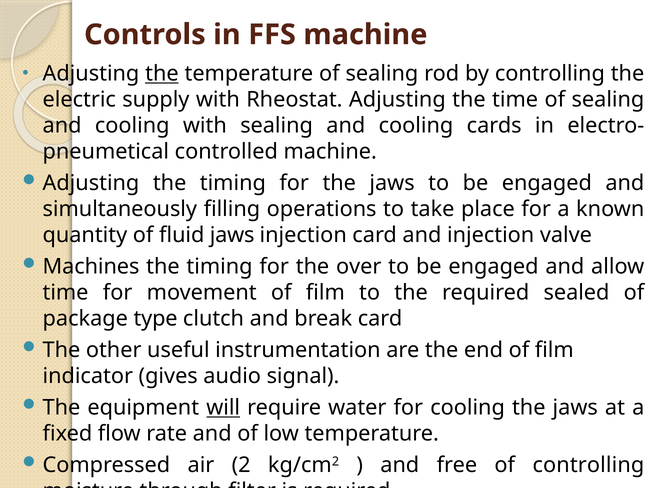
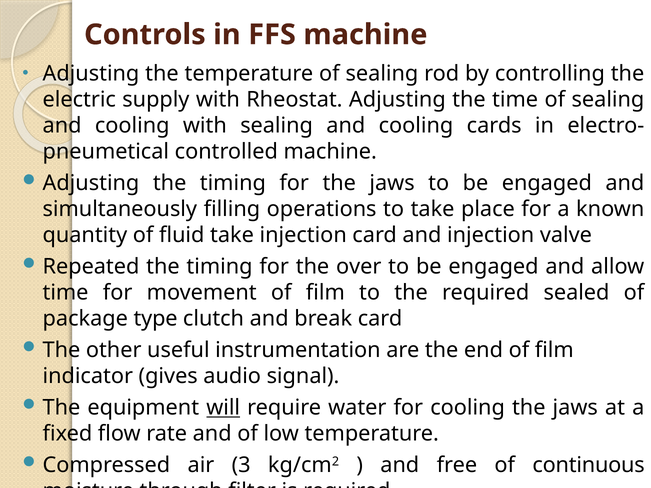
the at (162, 74) underline: present -> none
fluid jaws: jaws -> take
Machines: Machines -> Repeated
2: 2 -> 3
of controlling: controlling -> continuous
